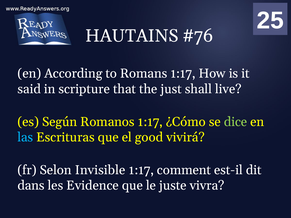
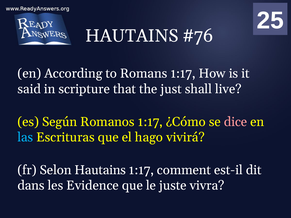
dice colour: light green -> pink
good: good -> hago
Selon Invisible: Invisible -> Hautains
